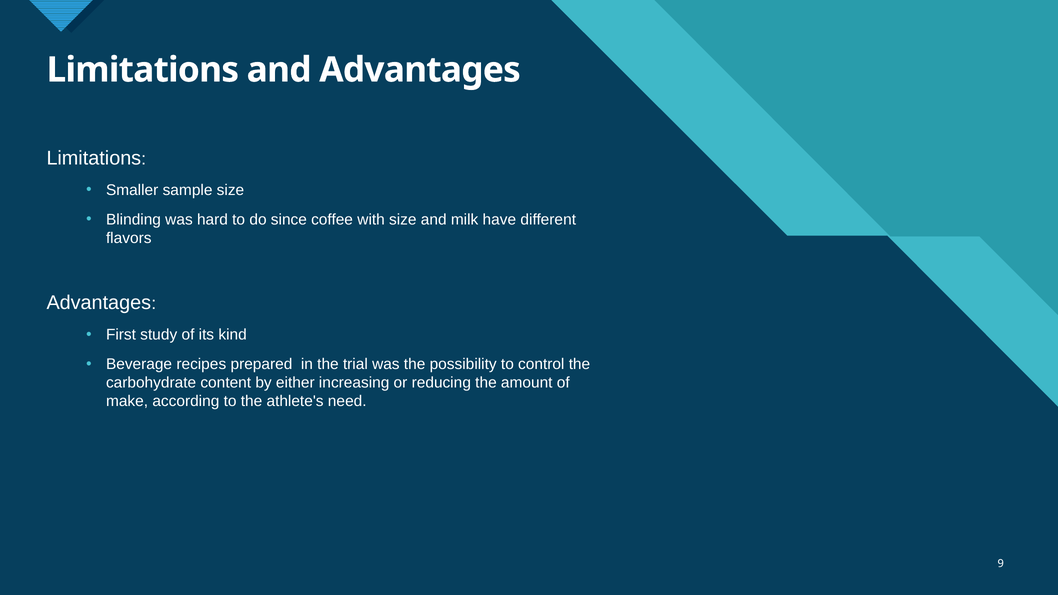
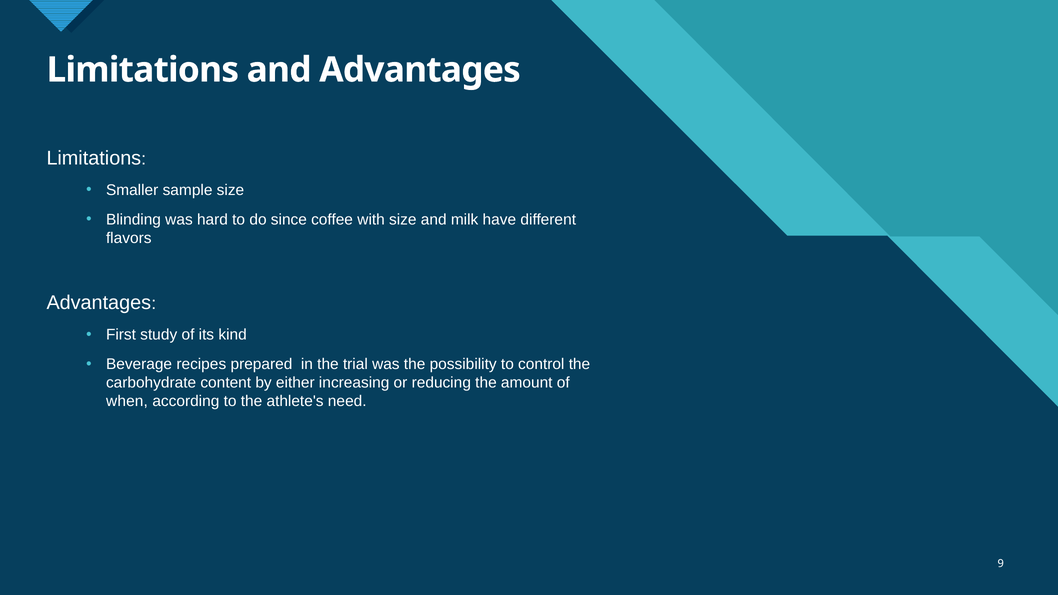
make: make -> when
